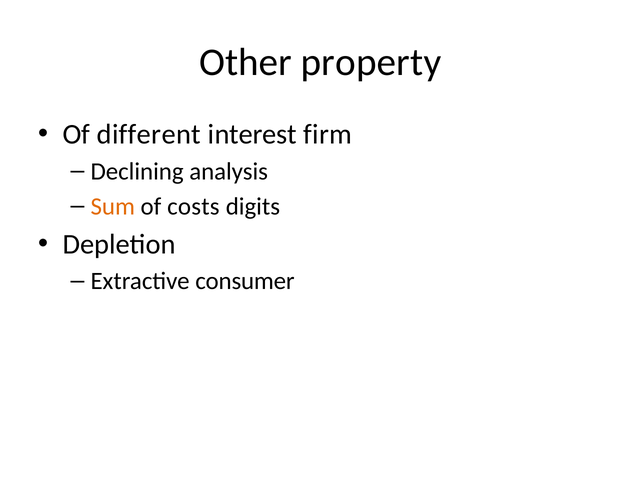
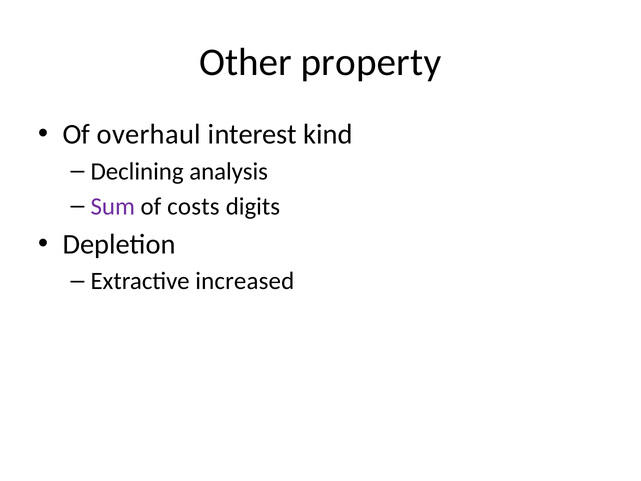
different: different -> overhaul
firm: firm -> kind
Sum colour: orange -> purple
consumer: consumer -> increased
